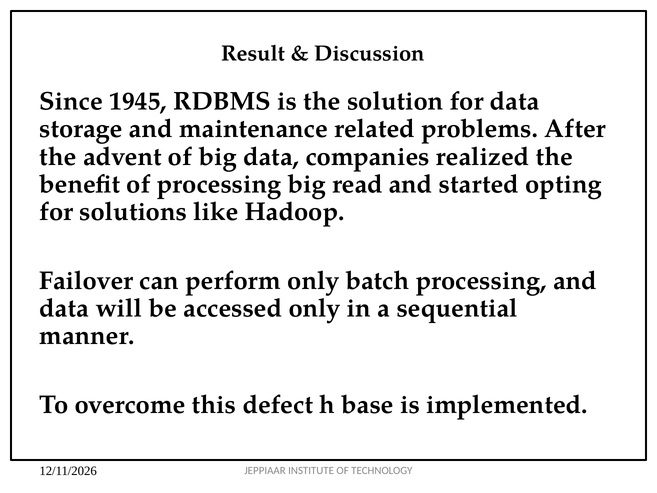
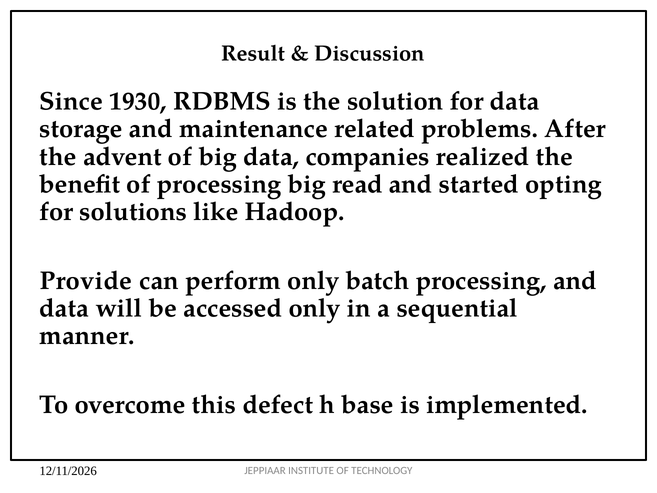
1945: 1945 -> 1930
Failover: Failover -> Provide
